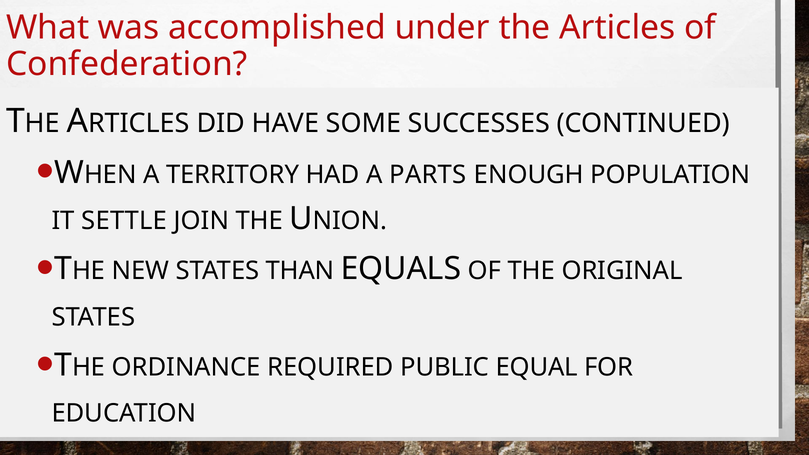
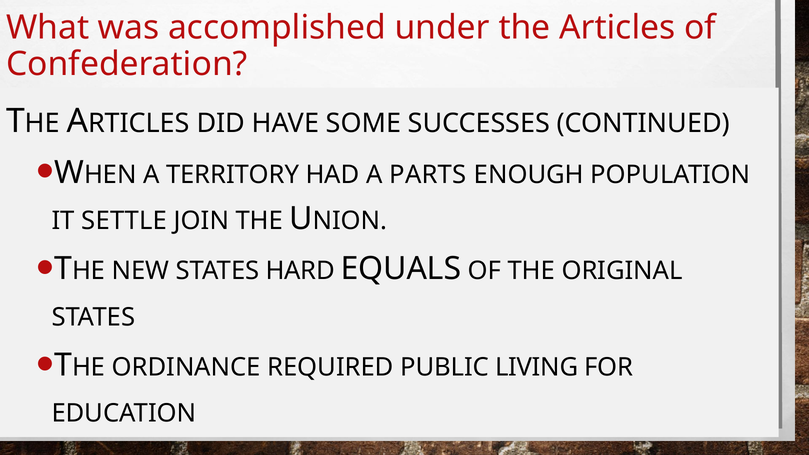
THAN: THAN -> HARD
EQUAL: EQUAL -> LIVING
